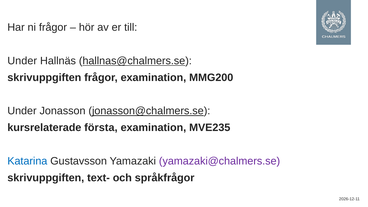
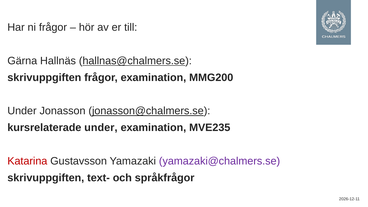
Under at (22, 61): Under -> Gärna
kursrelaterade första: första -> under
Katarina colour: blue -> red
